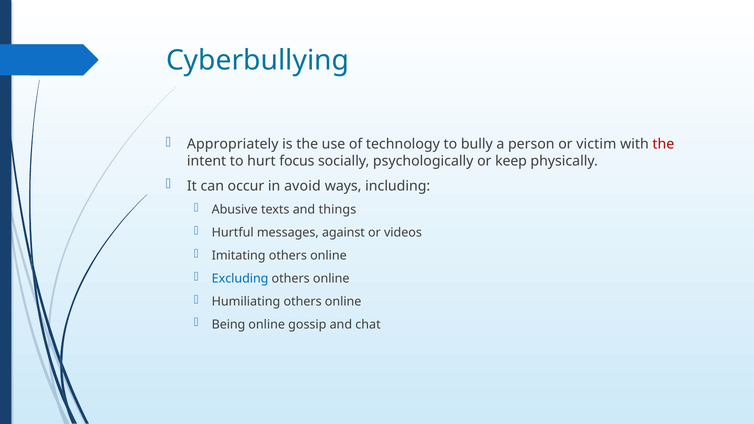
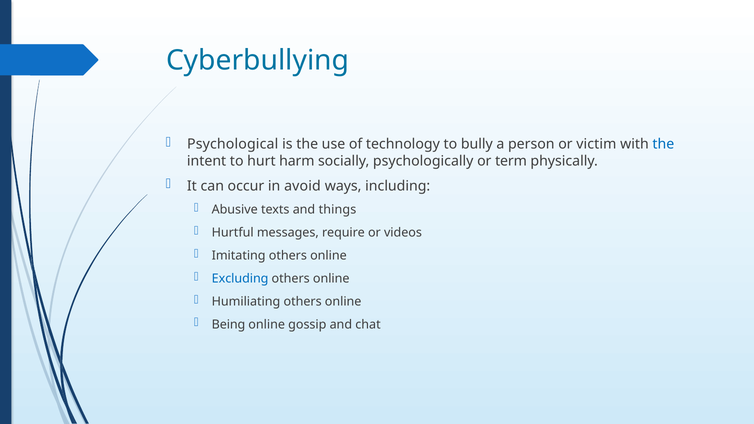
Appropriately: Appropriately -> Psychological
the at (663, 144) colour: red -> blue
focus: focus -> harm
keep: keep -> term
against: against -> require
